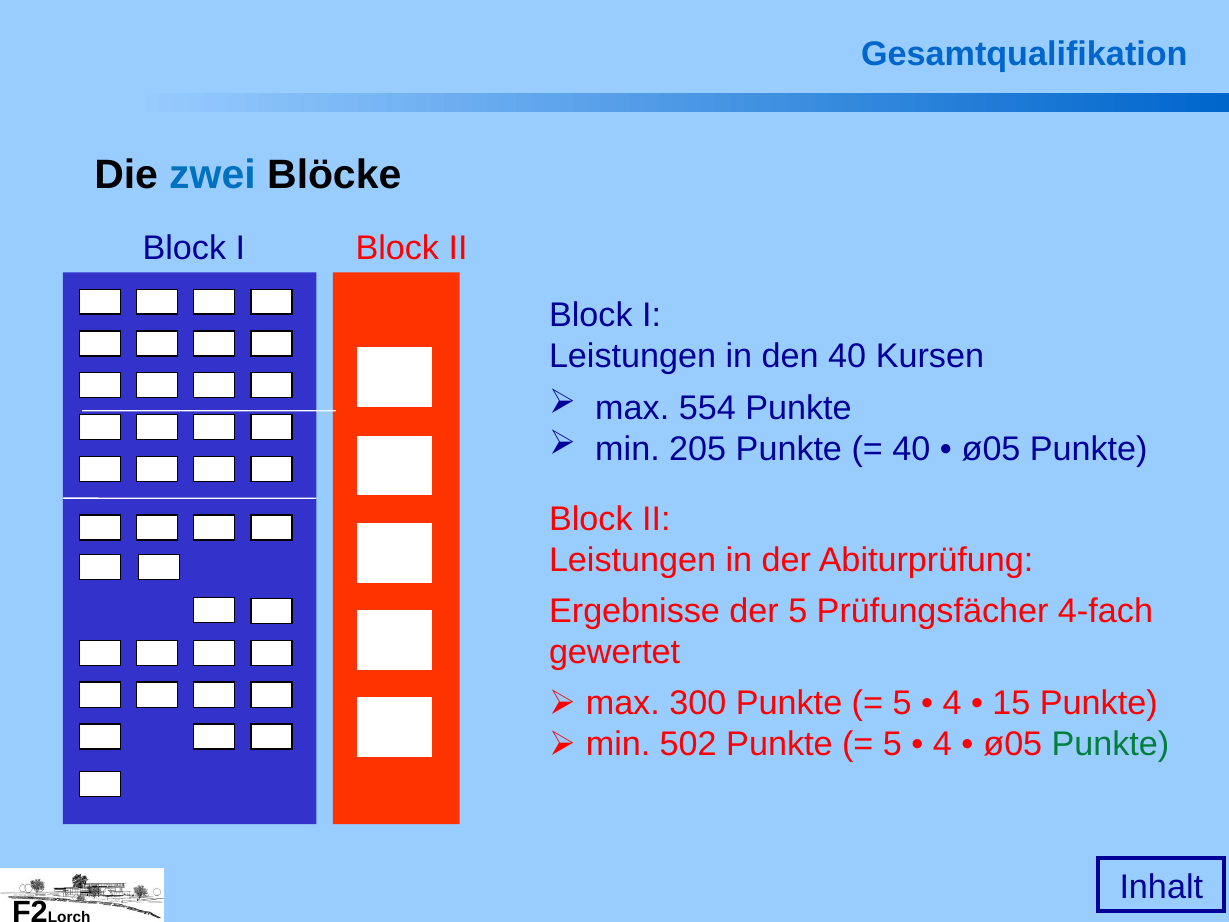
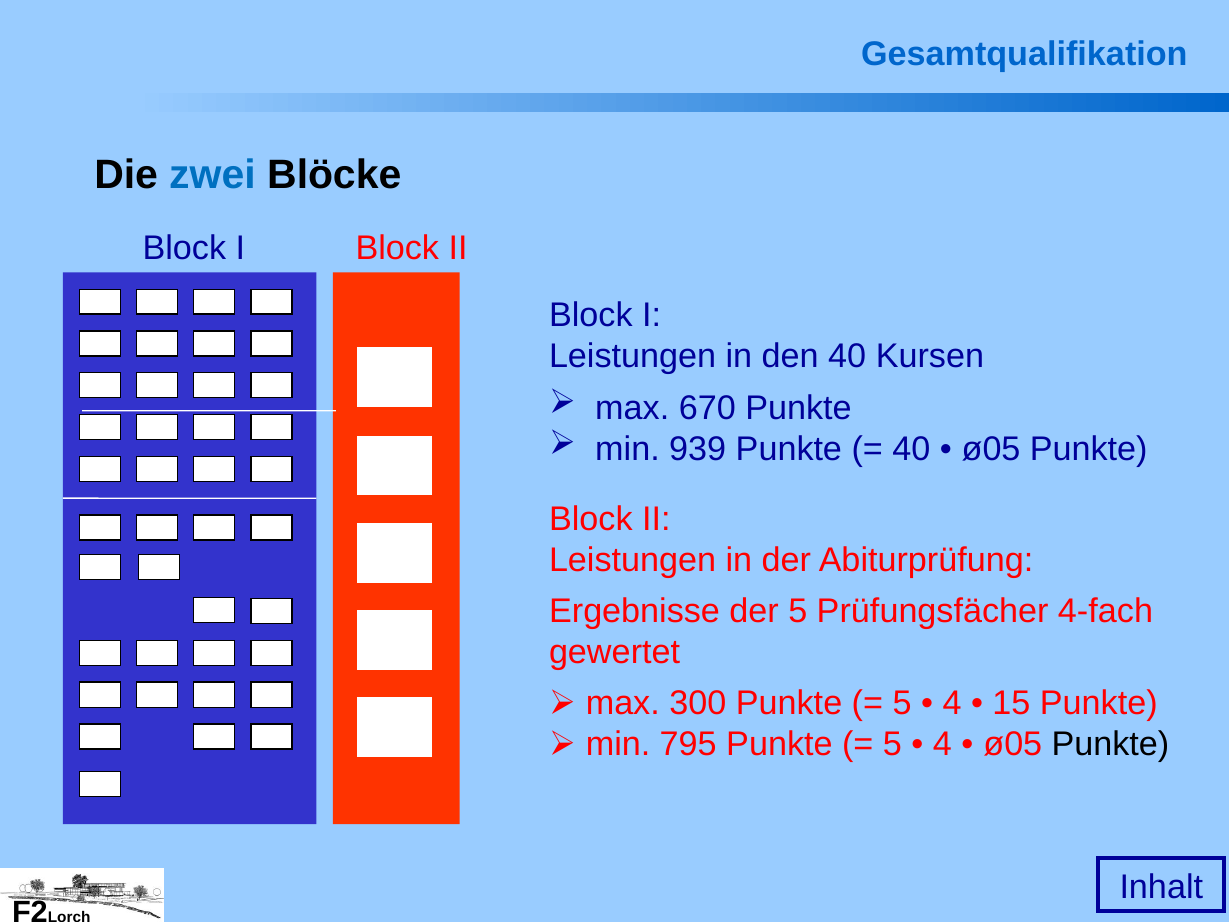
554: 554 -> 670
205: 205 -> 939
502: 502 -> 795
Punkte at (1110, 744) colour: green -> black
